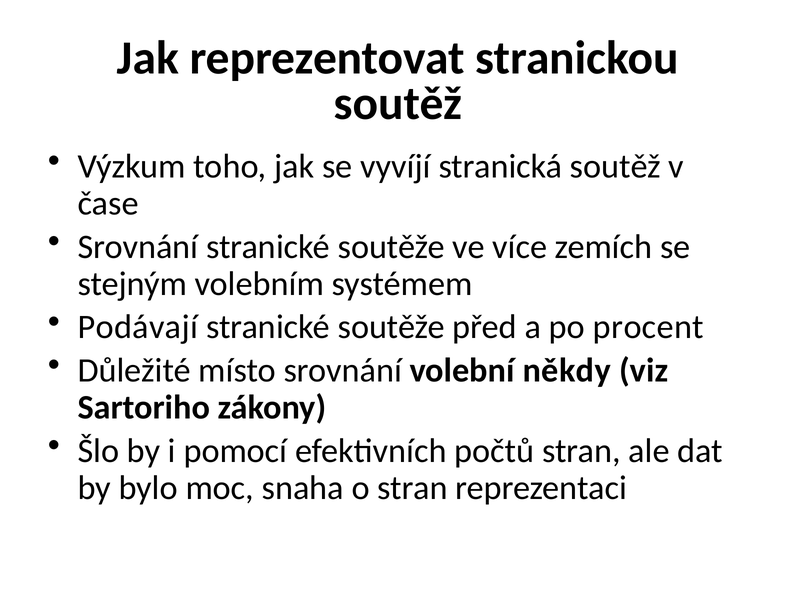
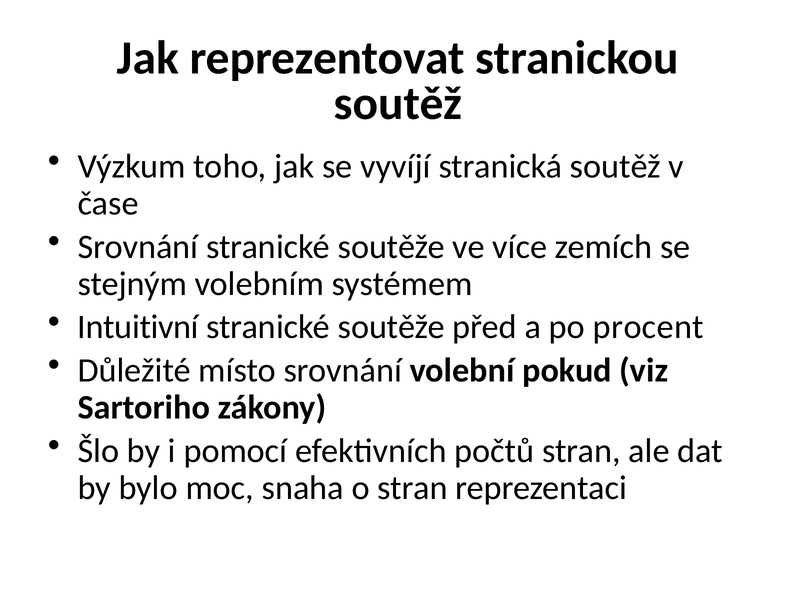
Podávají: Podávají -> Intuitivní
někdy: někdy -> pokud
